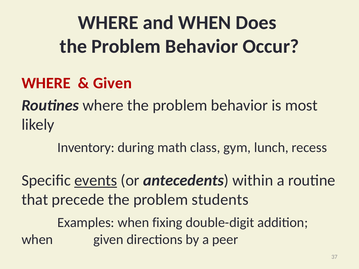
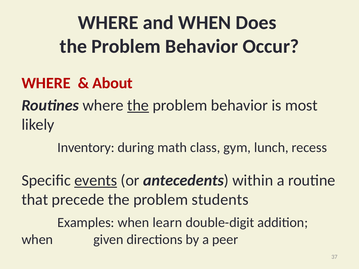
Given at (112, 83): Given -> About
the at (138, 106) underline: none -> present
fixing: fixing -> learn
